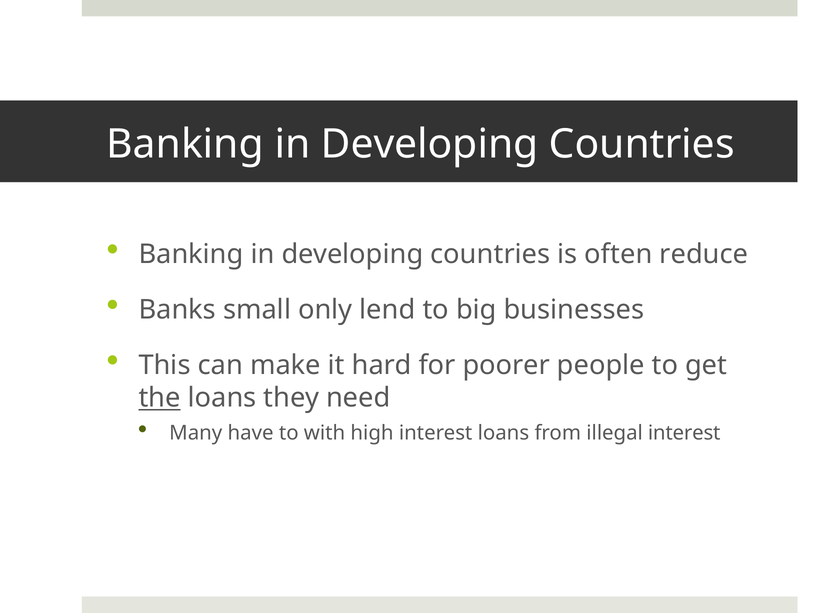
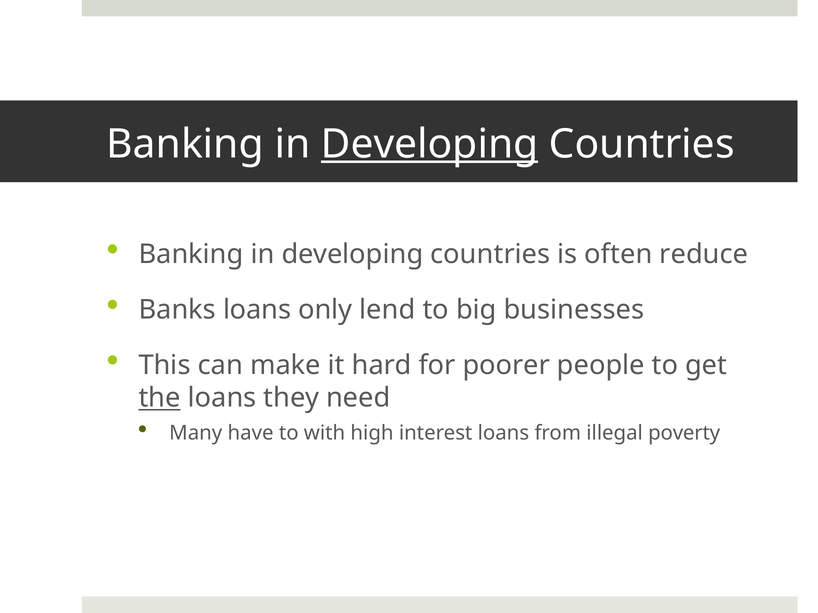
Developing at (430, 144) underline: none -> present
Banks small: small -> loans
illegal interest: interest -> poverty
